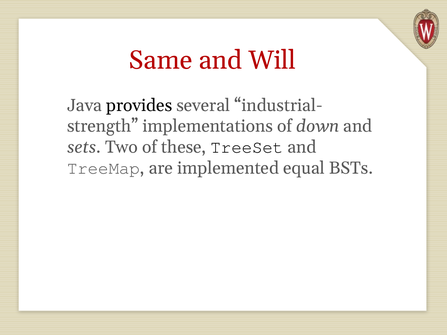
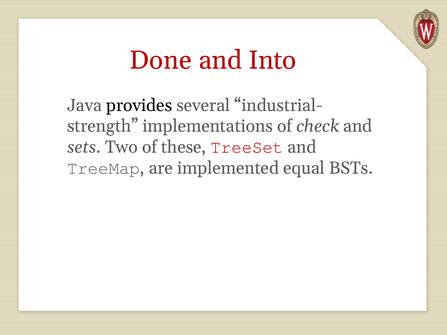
Same: Same -> Done
Will: Will -> Into
down: down -> check
TreeSet colour: black -> red
